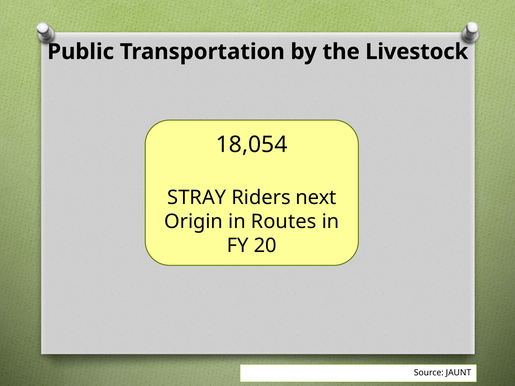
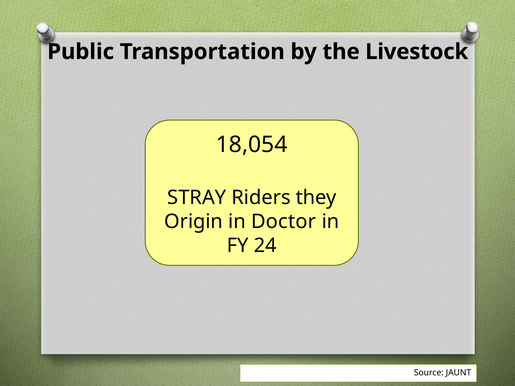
next: next -> they
Routes: Routes -> Doctor
20: 20 -> 24
